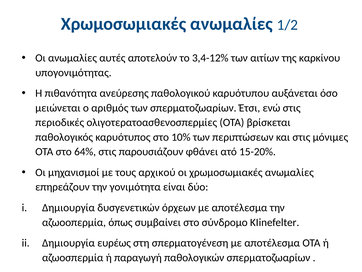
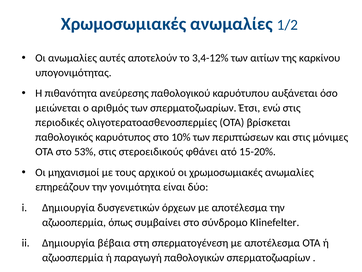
64%: 64% -> 53%
παρουσιάζουν: παρουσιάζουν -> στεροειδικούς
ευρέως: ευρέως -> βέβαια
